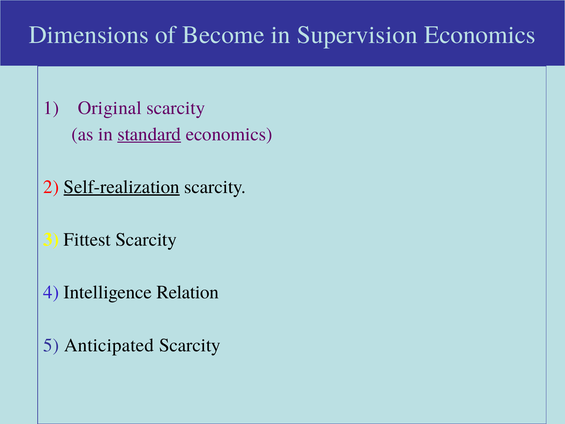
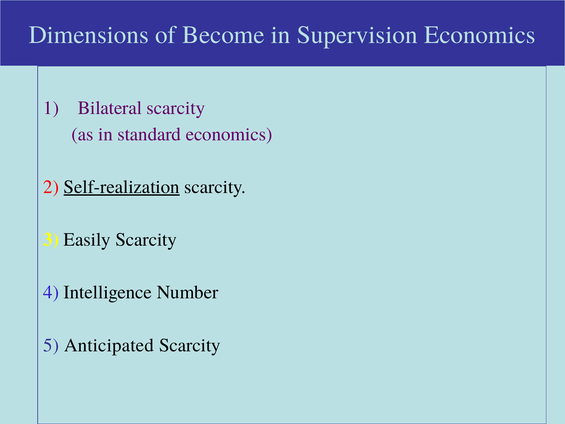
Original: Original -> Bilateral
standard underline: present -> none
Fittest: Fittest -> Easily
Relation: Relation -> Number
